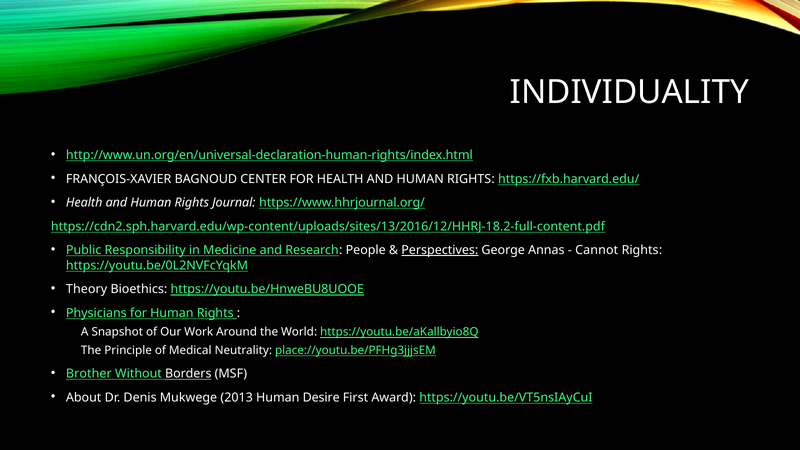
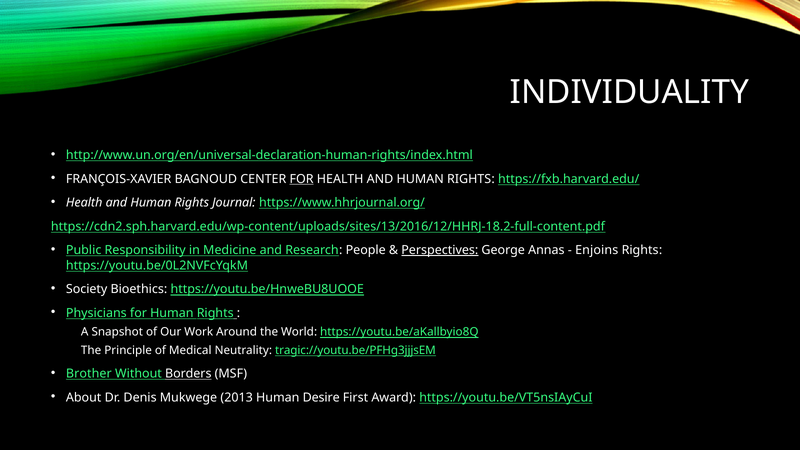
FOR at (302, 179) underline: none -> present
Cannot: Cannot -> Enjoins
Theory: Theory -> Society
place://youtu.be/PFHg3jjjsEM: place://youtu.be/PFHg3jjjsEM -> tragic://youtu.be/PFHg3jjjsEM
